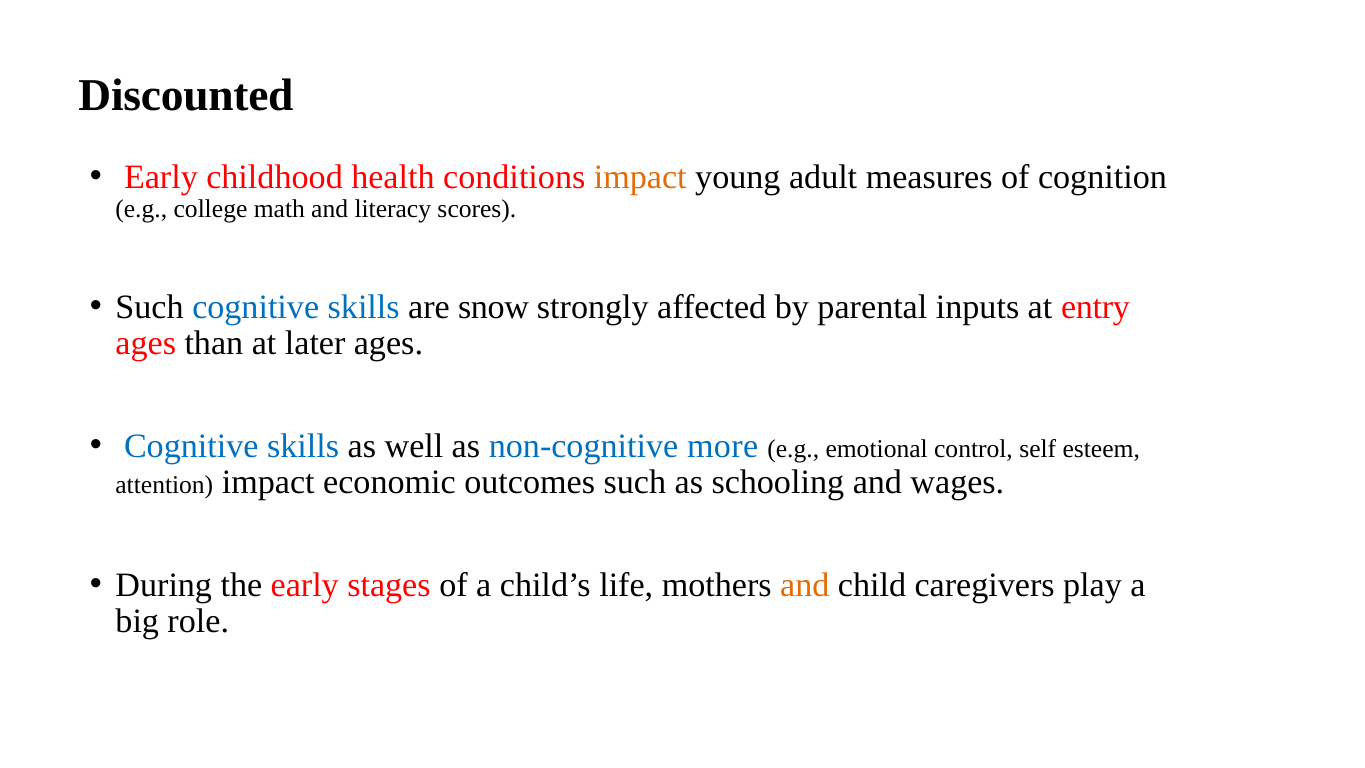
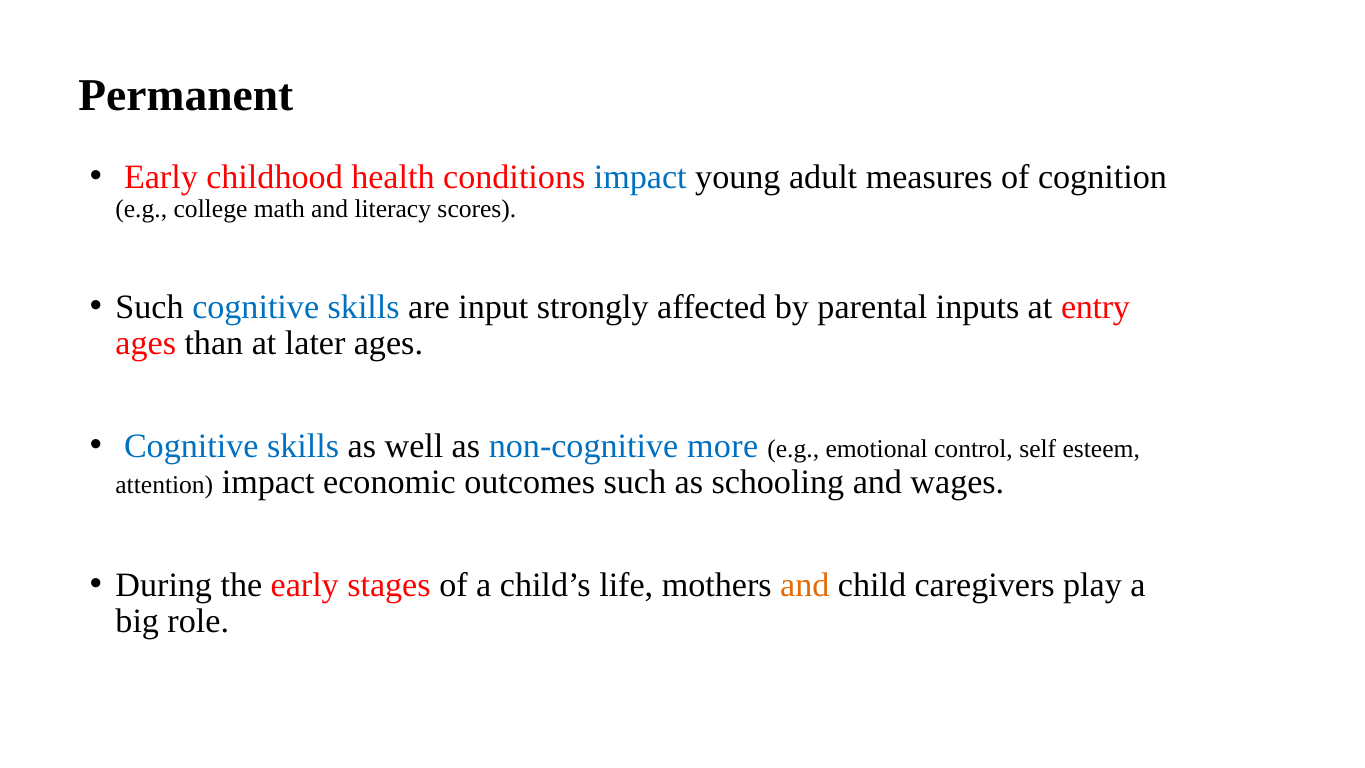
Discounted: Discounted -> Permanent
impact at (640, 177) colour: orange -> blue
snow: snow -> input
